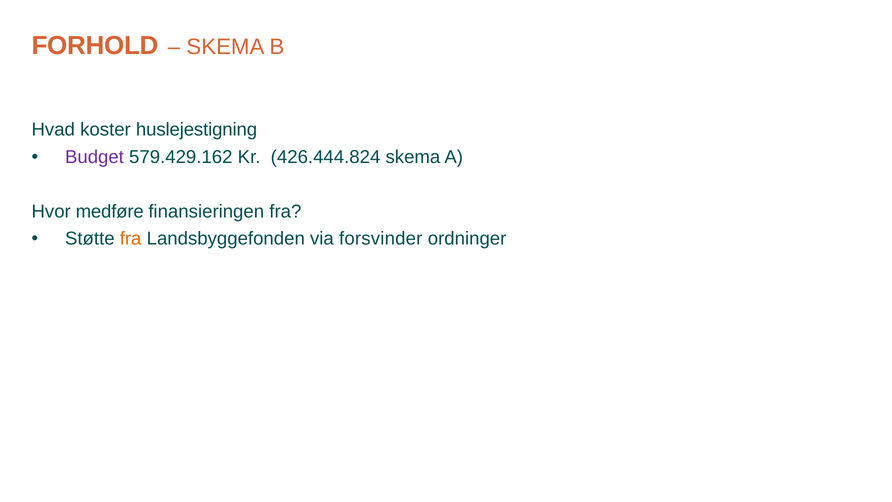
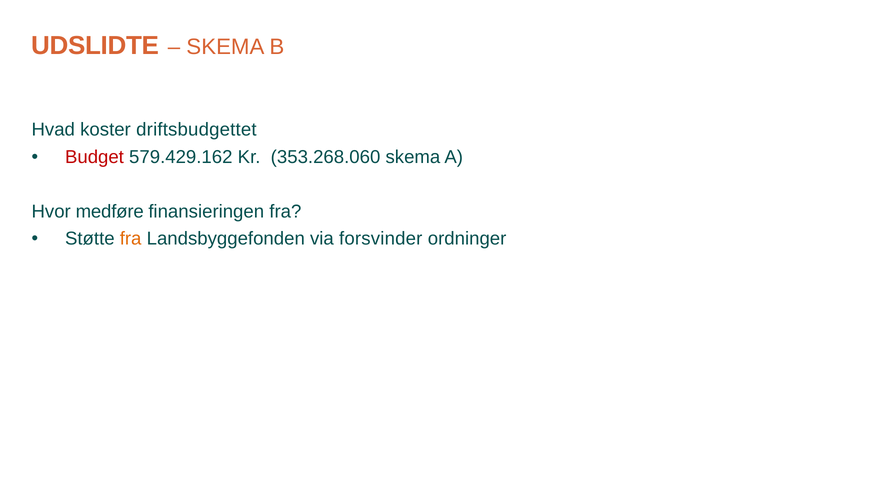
FORHOLD: FORHOLD -> UDSLIDTE
huslejestigning: huslejestigning -> driftsbudgettet
Budget colour: purple -> red
426.444.824: 426.444.824 -> 353.268.060
